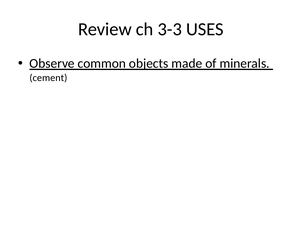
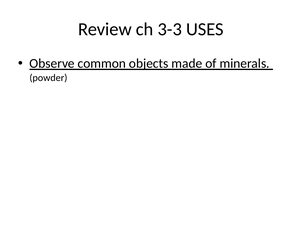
cement: cement -> powder
